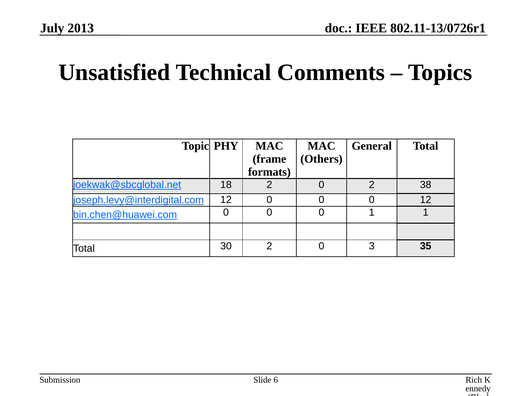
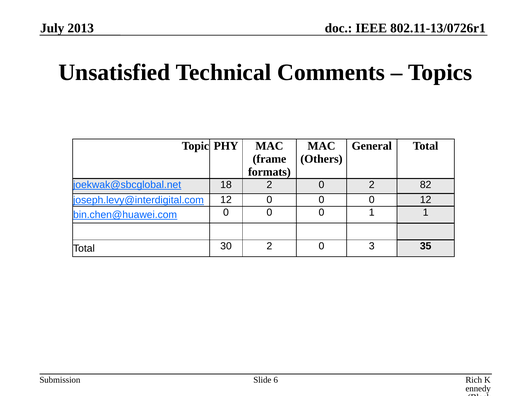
38: 38 -> 82
